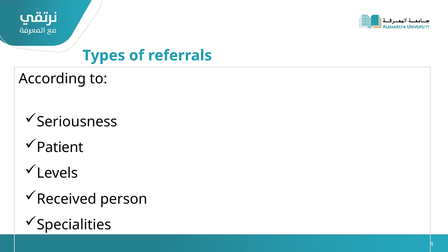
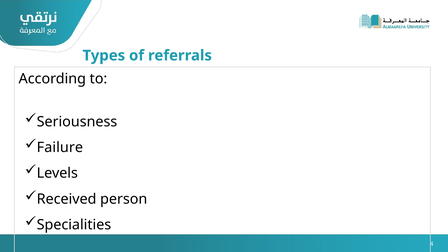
Patient: Patient -> Failure
